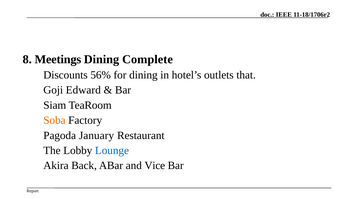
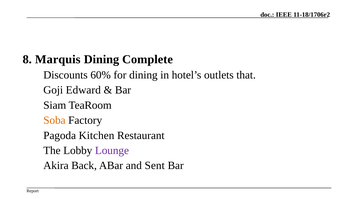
Meetings: Meetings -> Marquis
56%: 56% -> 60%
January: January -> Kitchen
Lounge colour: blue -> purple
Vice: Vice -> Sent
